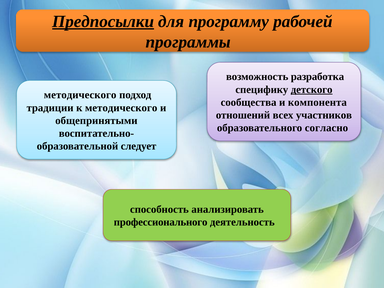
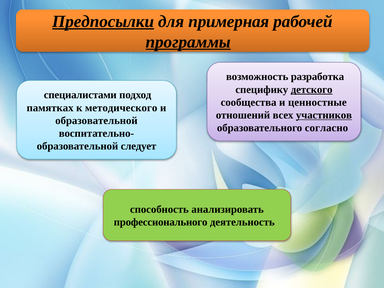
программу: программу -> примерная
программы underline: none -> present
методического at (80, 95): методического -> специалистами
компонента: компонента -> ценностные
традиции: традиции -> памятках
участников underline: none -> present
общепринятыми at (96, 121): общепринятыми -> образовательной
